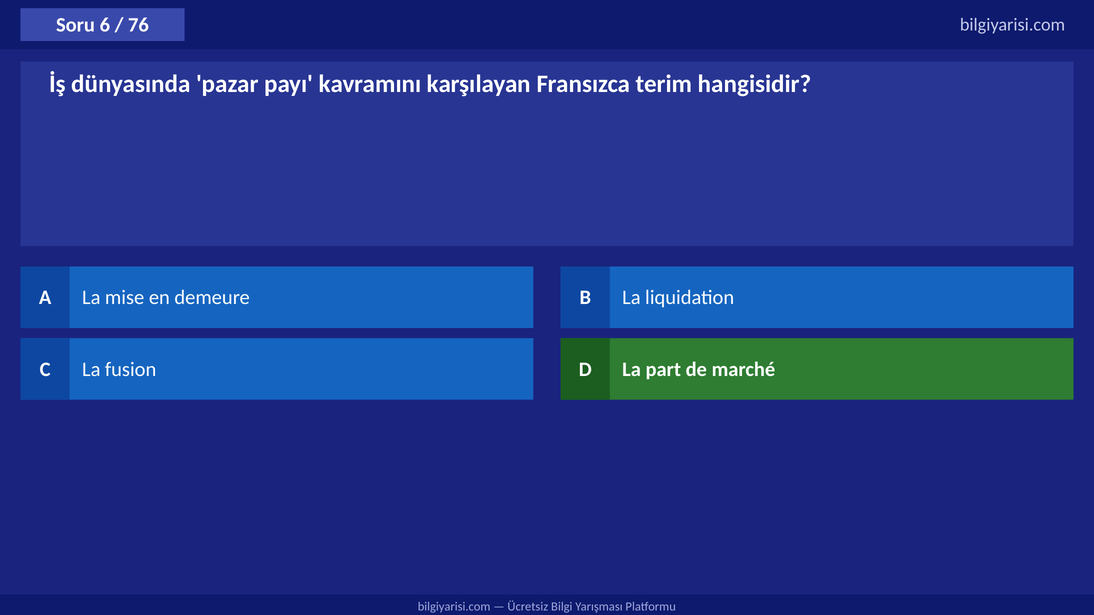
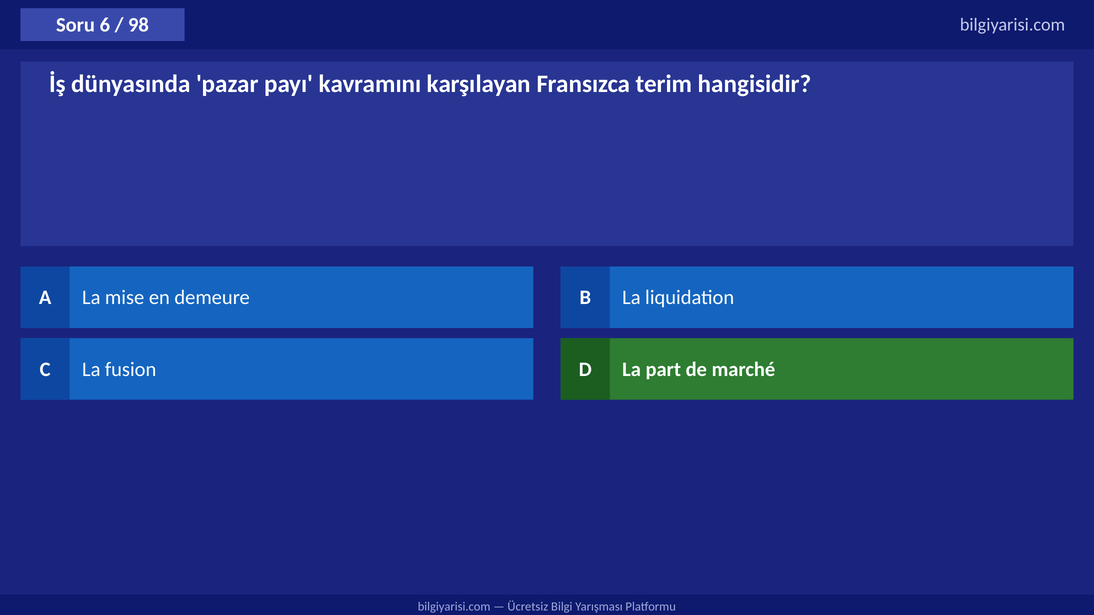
76: 76 -> 98
